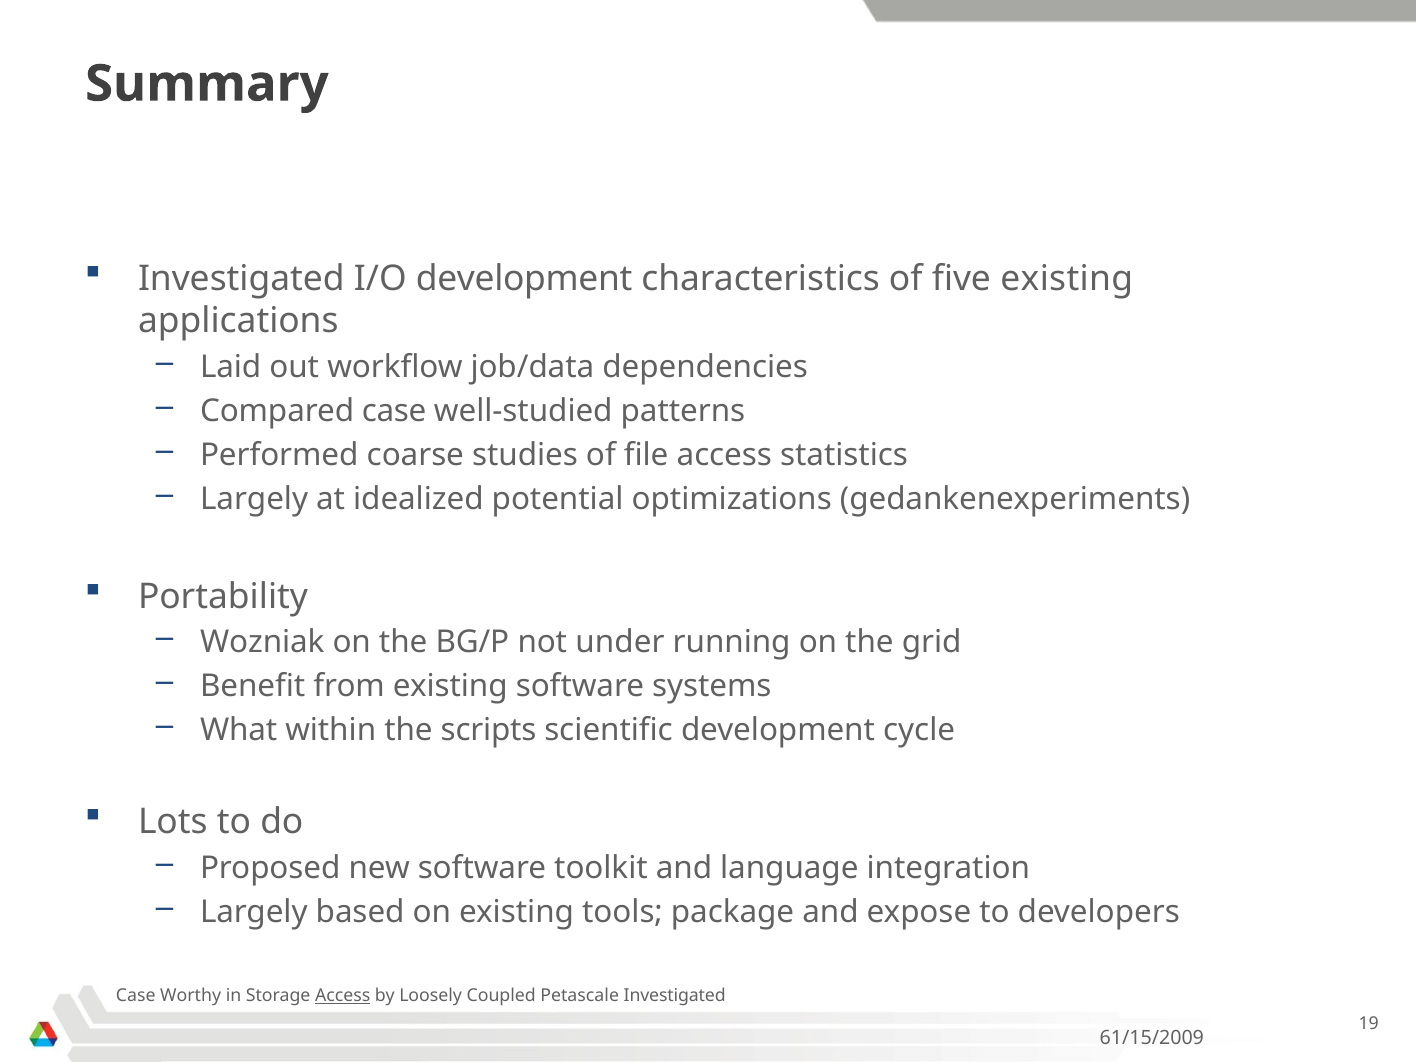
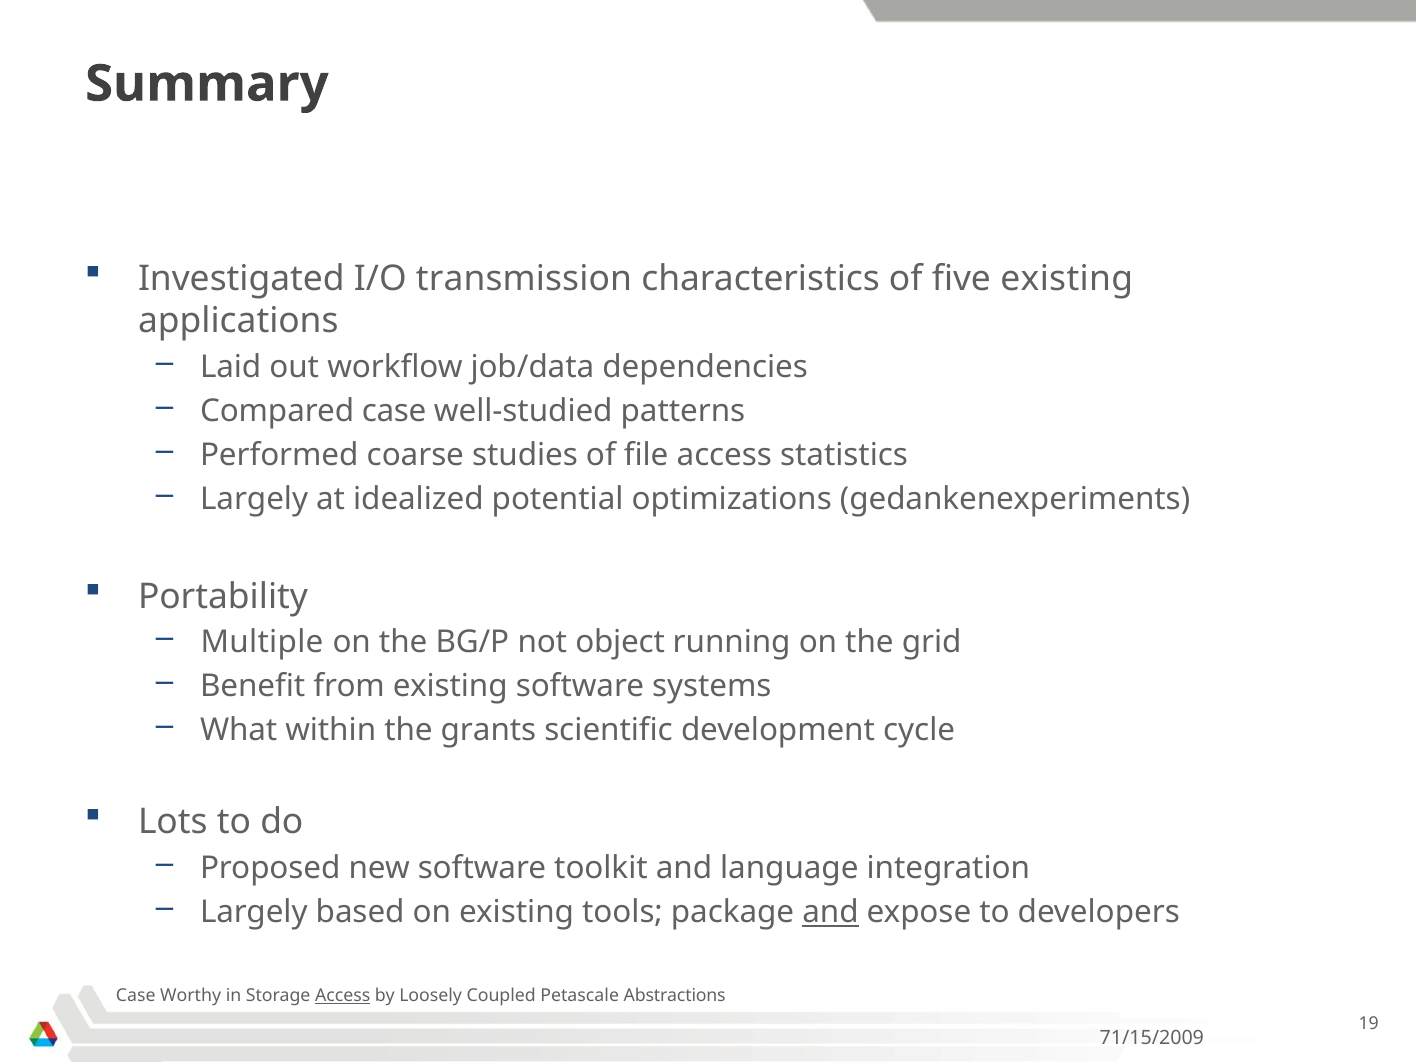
I/O development: development -> transmission
Wozniak: Wozniak -> Multiple
under: under -> object
scripts: scripts -> grants
and at (830, 912) underline: none -> present
Petascale Investigated: Investigated -> Abstractions
61/15/2009: 61/15/2009 -> 71/15/2009
